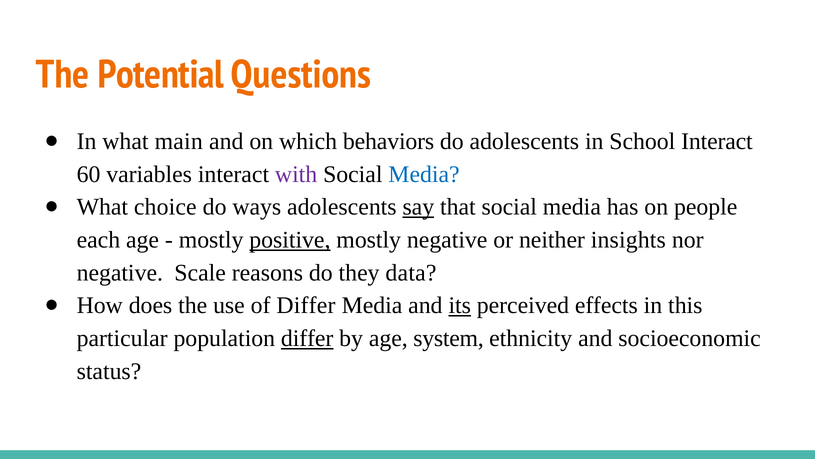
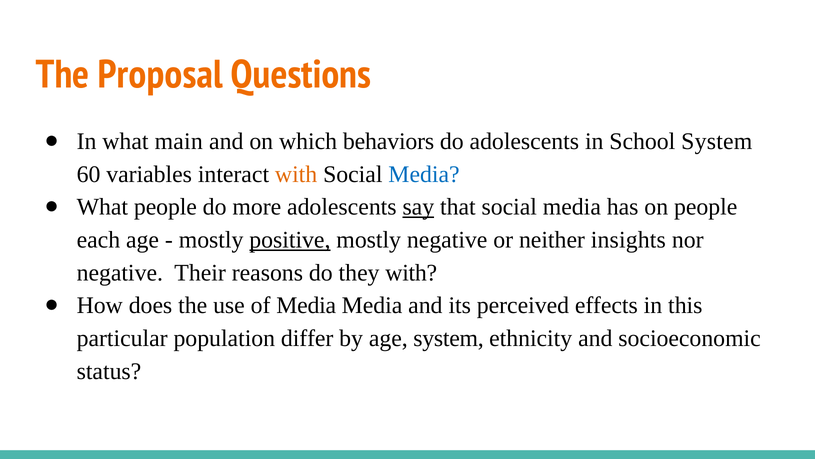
Potential: Potential -> Proposal
School Interact: Interact -> System
with at (296, 174) colour: purple -> orange
What choice: choice -> people
ways: ways -> more
Scale: Scale -> Their
they data: data -> with
of Differ: Differ -> Media
its underline: present -> none
differ at (307, 338) underline: present -> none
